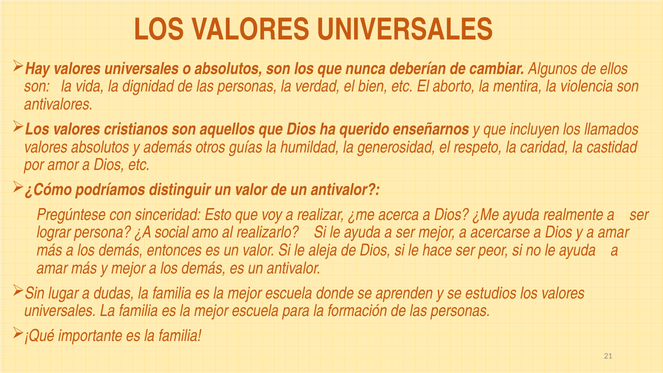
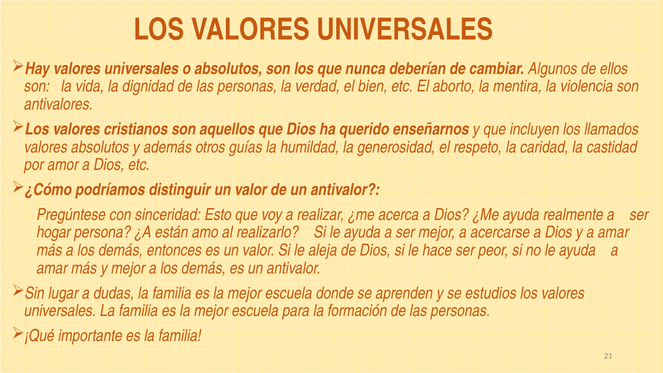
lograr: lograr -> hogar
social: social -> están
